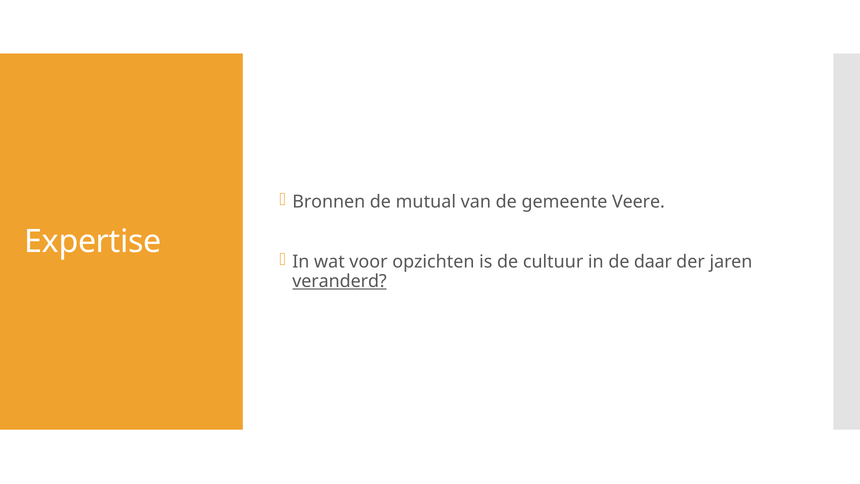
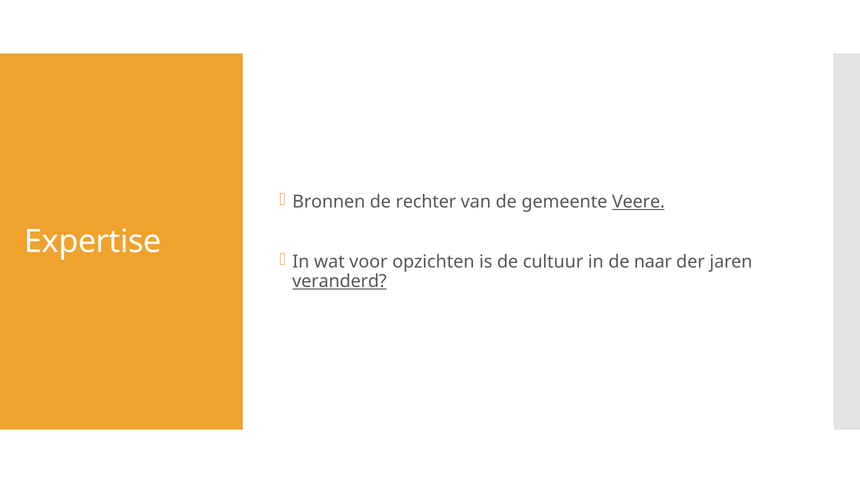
mutual: mutual -> rechter
Veere underline: none -> present
daar: daar -> naar
